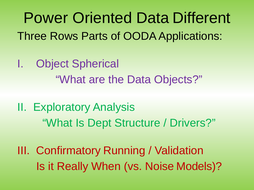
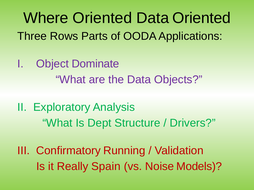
Power: Power -> Where
Data Different: Different -> Oriented
Spherical: Spherical -> Dominate
When: When -> Spain
